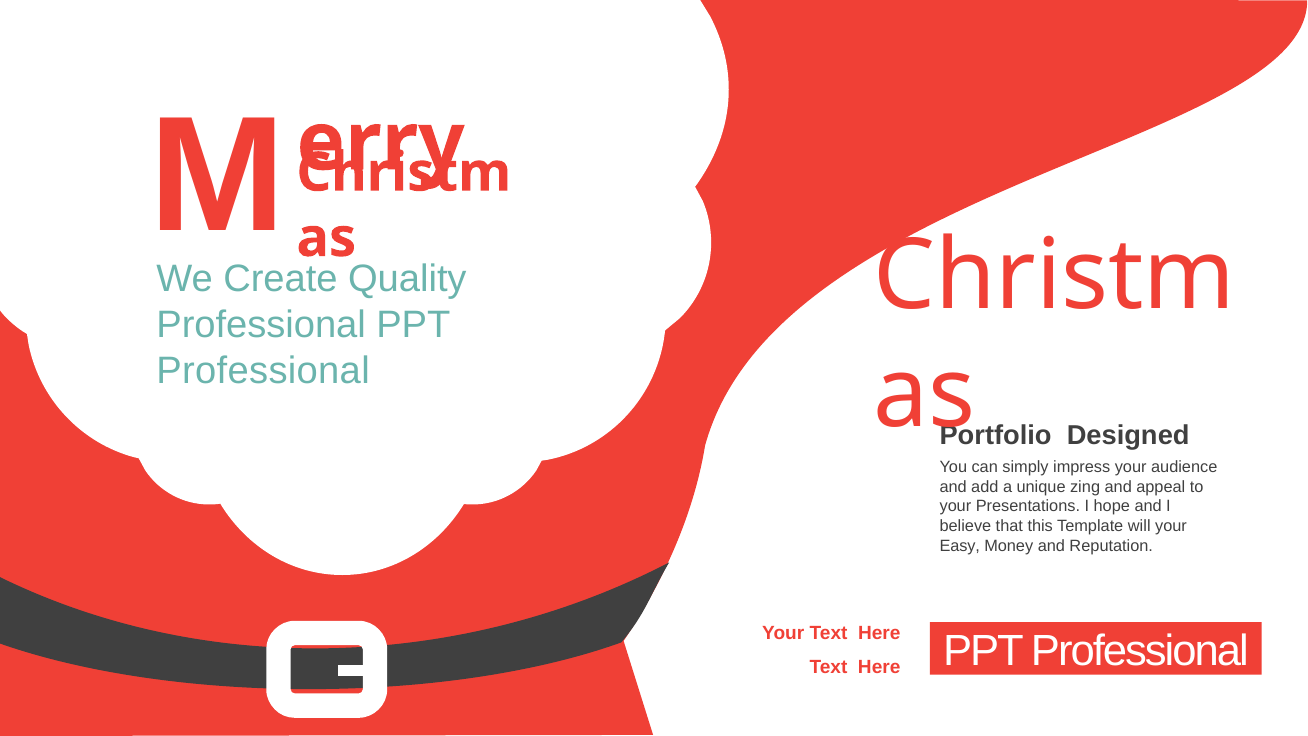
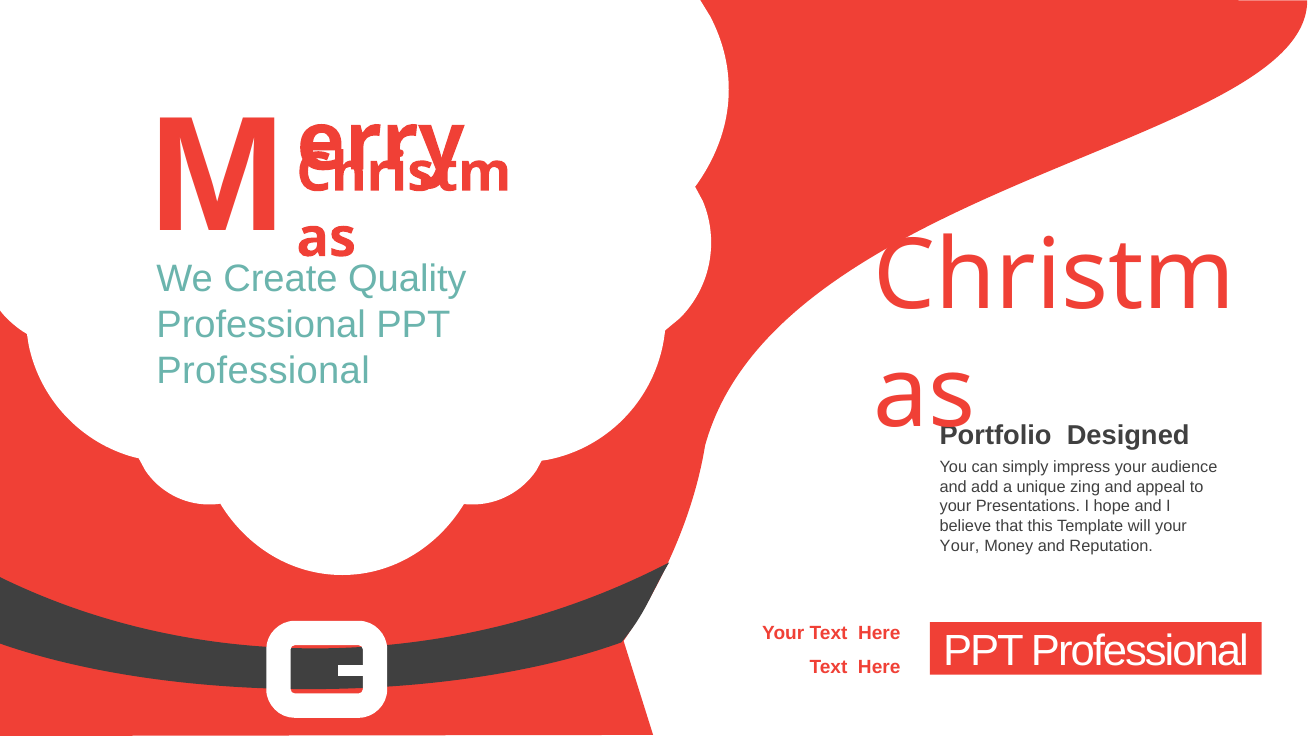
Easy at (960, 546): Easy -> Your
